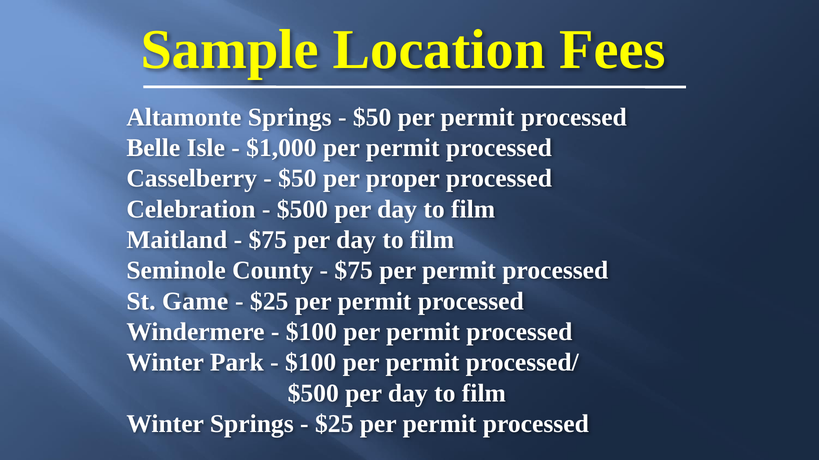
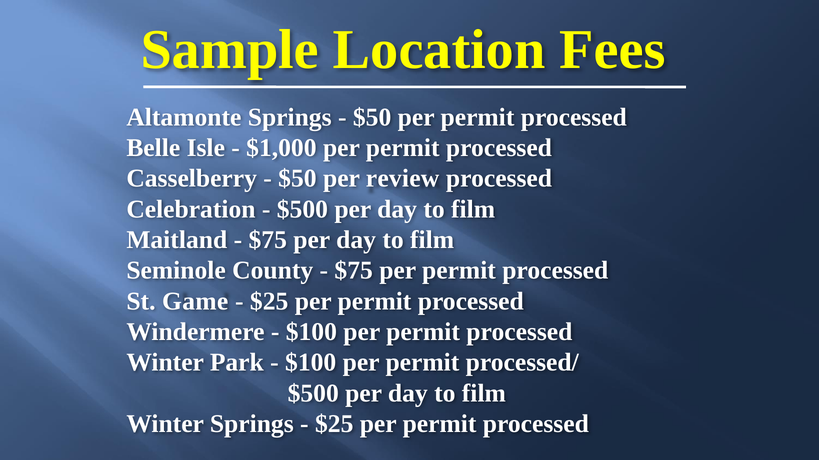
proper: proper -> review
